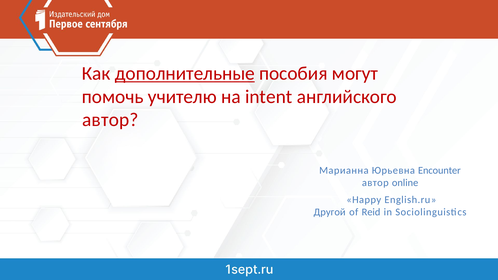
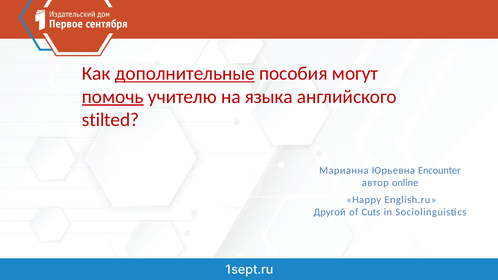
помочь underline: none -> present
intent: intent -> языка
автор at (110, 120): автор -> stilted
Reid: Reid -> Cuts
